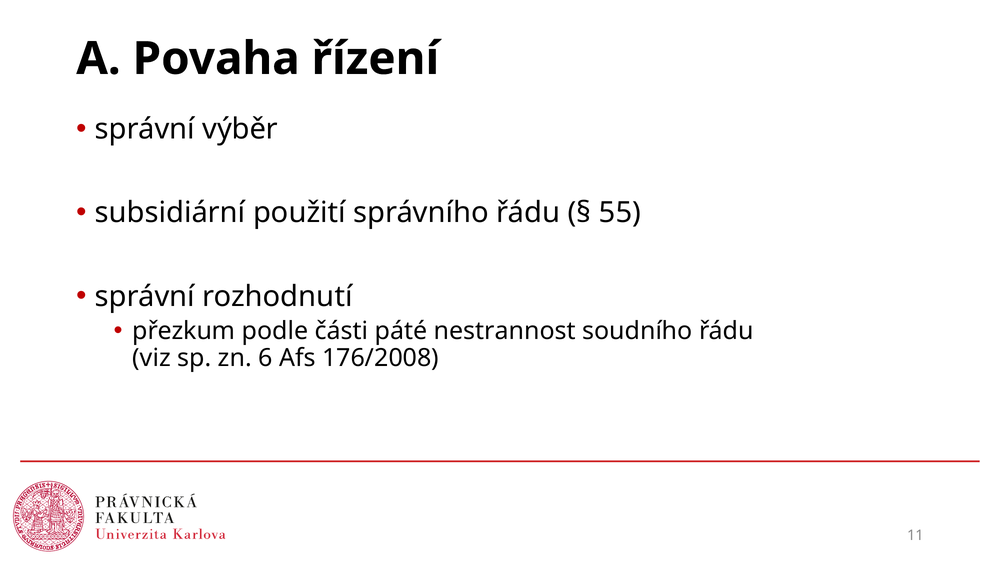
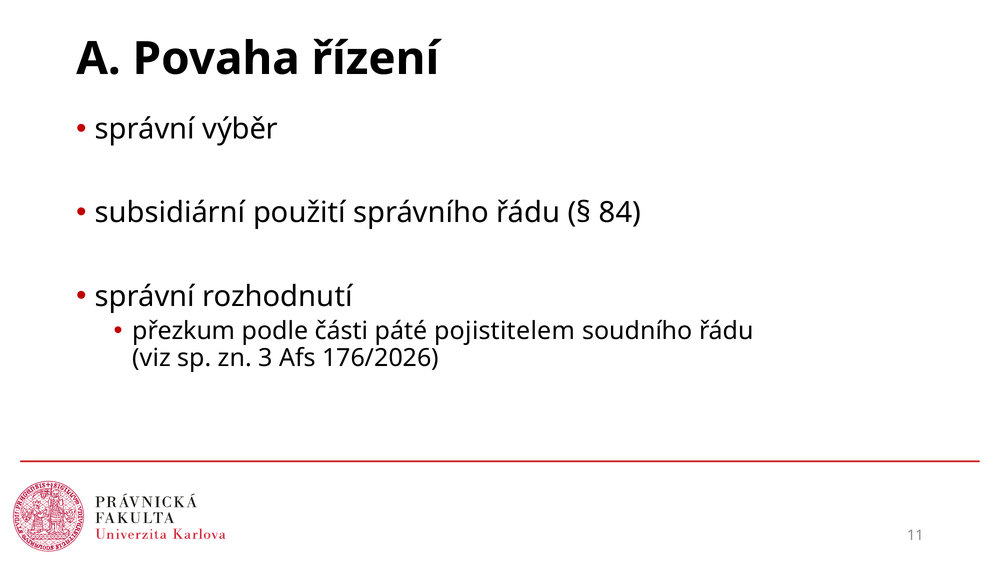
55: 55 -> 84
nestrannost: nestrannost -> pojistitelem
6: 6 -> 3
176/2008: 176/2008 -> 176/2026
